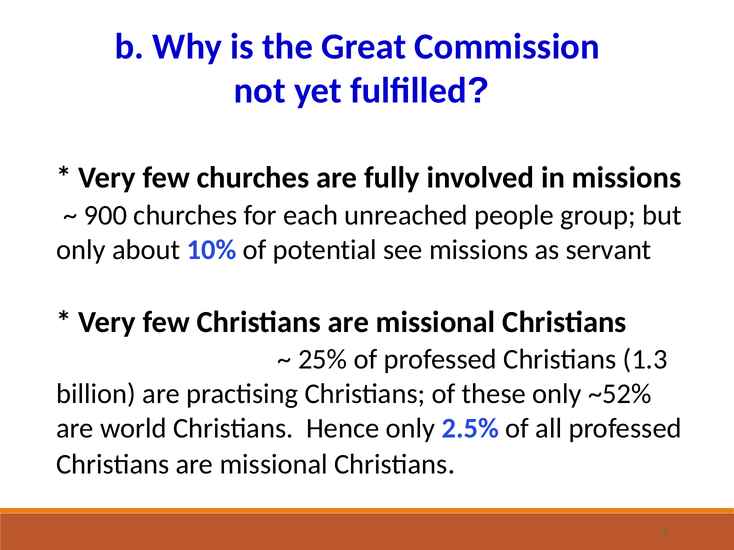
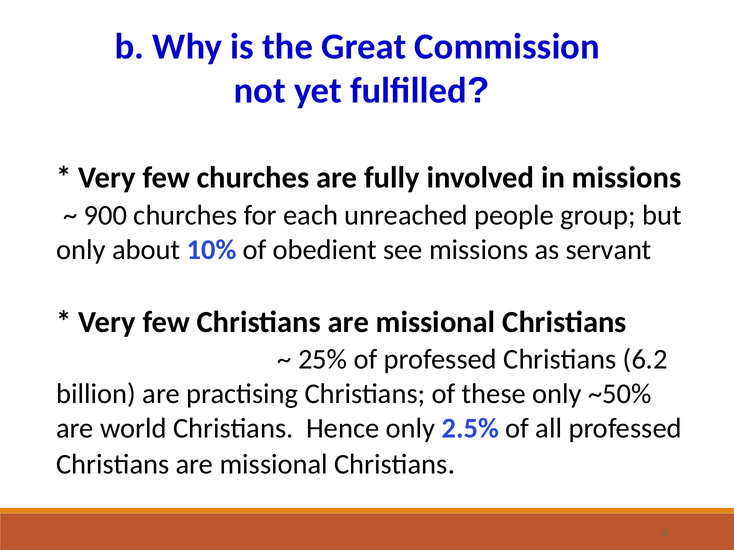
potential: potential -> obedient
1.3: 1.3 -> 6.2
~52%: ~52% -> ~50%
